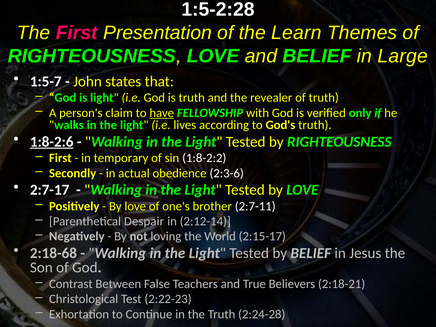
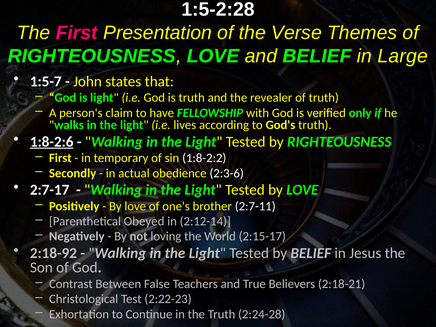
Learn: Learn -> Verse
have underline: present -> none
Despair: Despair -> Obeyed
2:18-68: 2:18-68 -> 2:18-92
